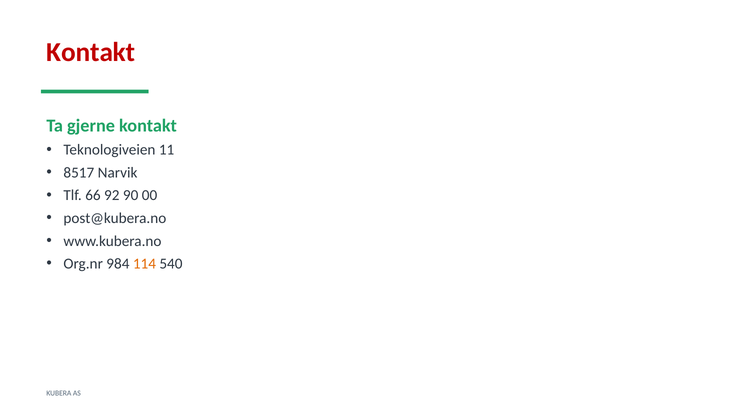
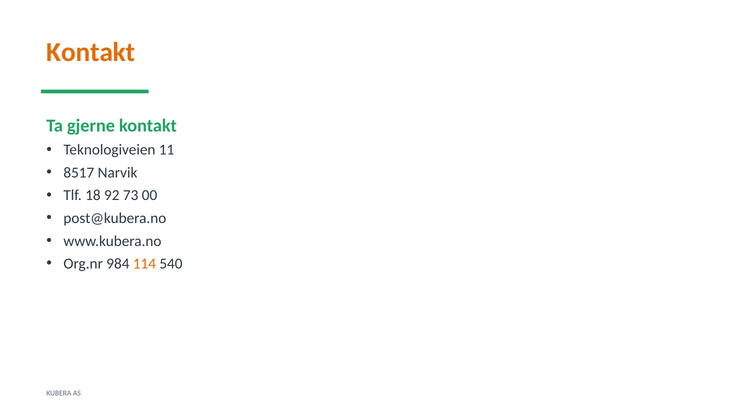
Kontakt at (91, 52) colour: red -> orange
66: 66 -> 18
90: 90 -> 73
